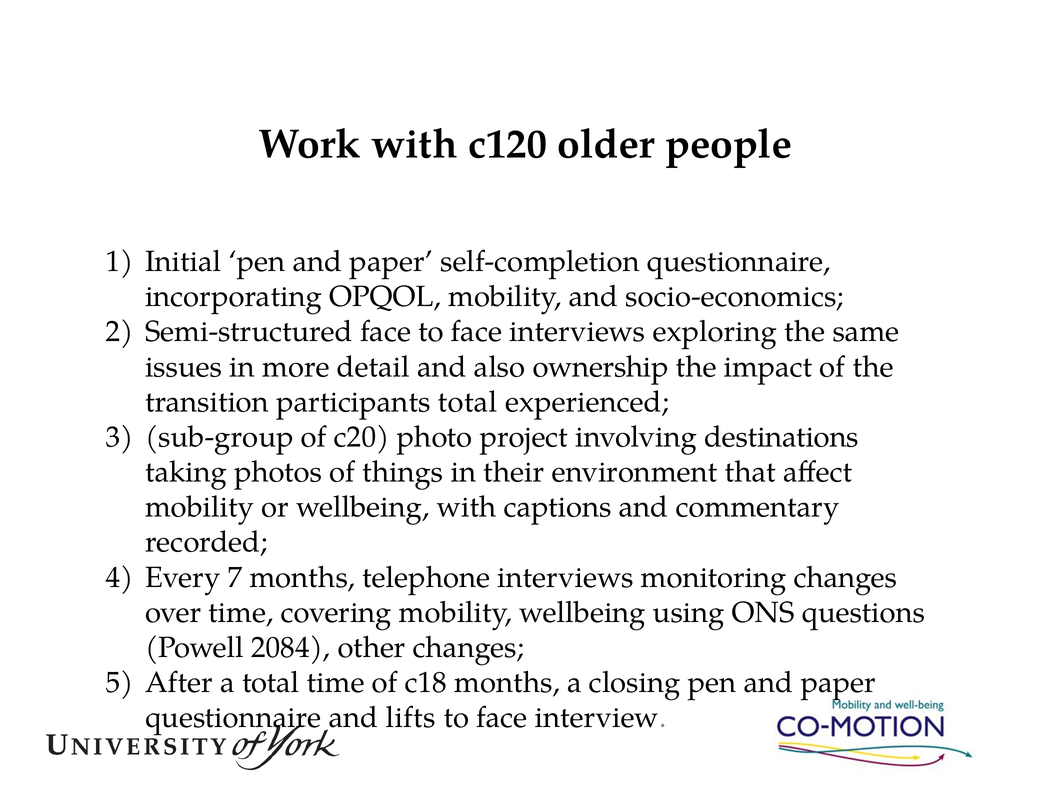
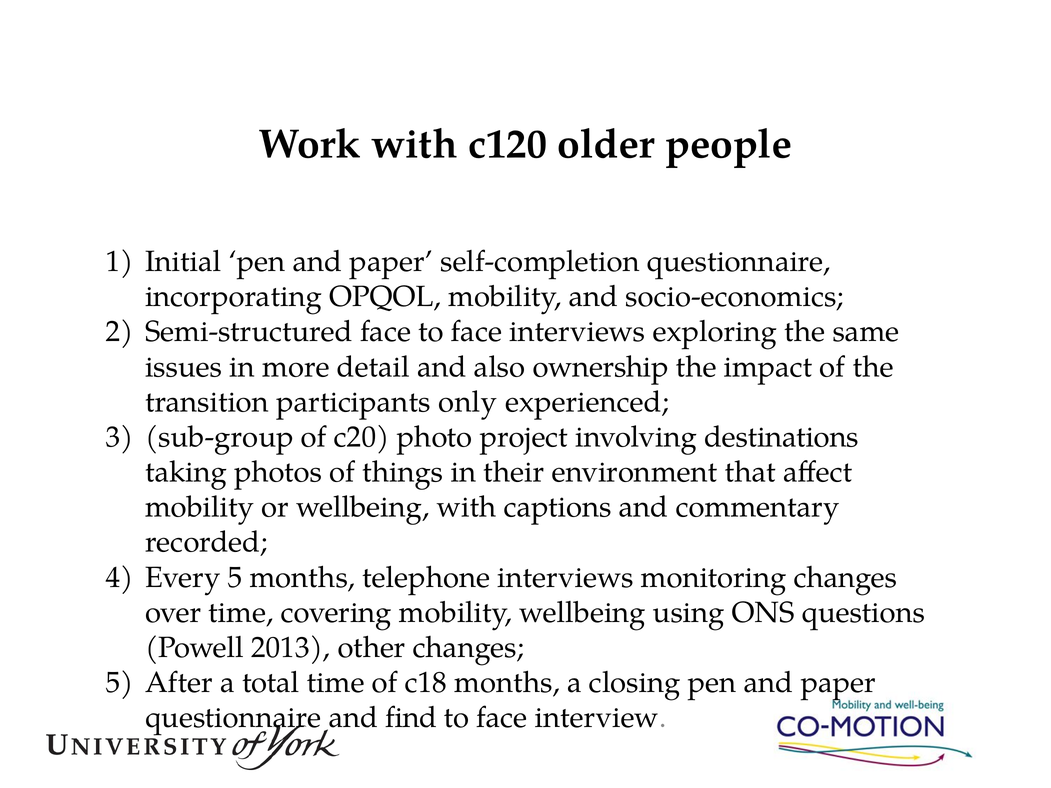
participants total: total -> only
Every 7: 7 -> 5
2084: 2084 -> 2013
lifts: lifts -> find
